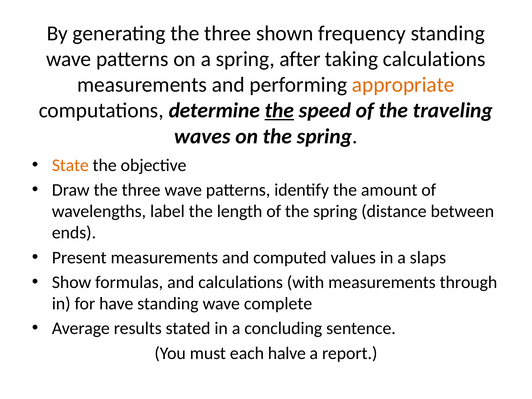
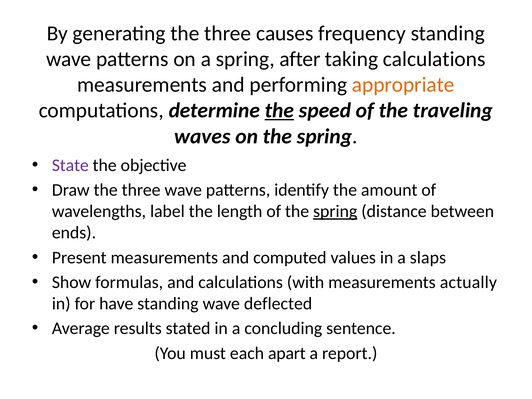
shown: shown -> causes
State colour: orange -> purple
spring at (335, 211) underline: none -> present
through: through -> actually
complete: complete -> deflected
halve: halve -> apart
